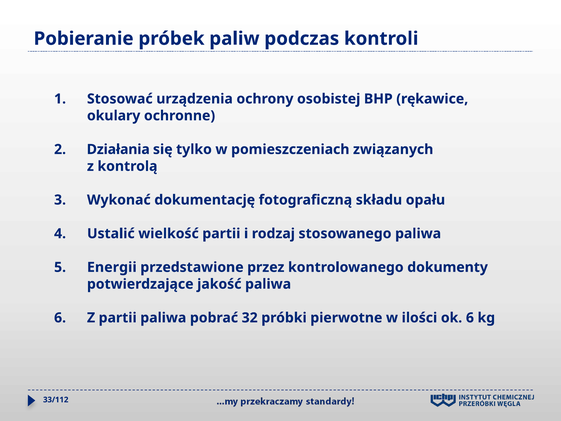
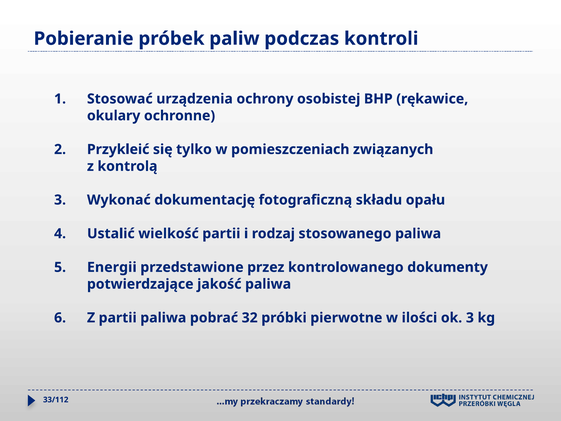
Działania: Działania -> Przykleić
ok 6: 6 -> 3
